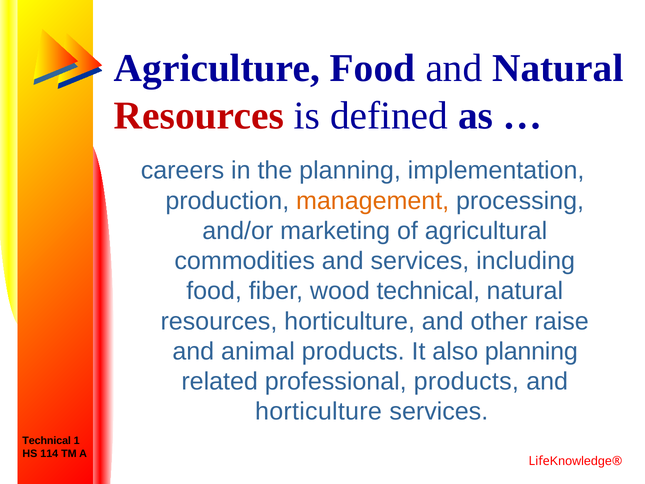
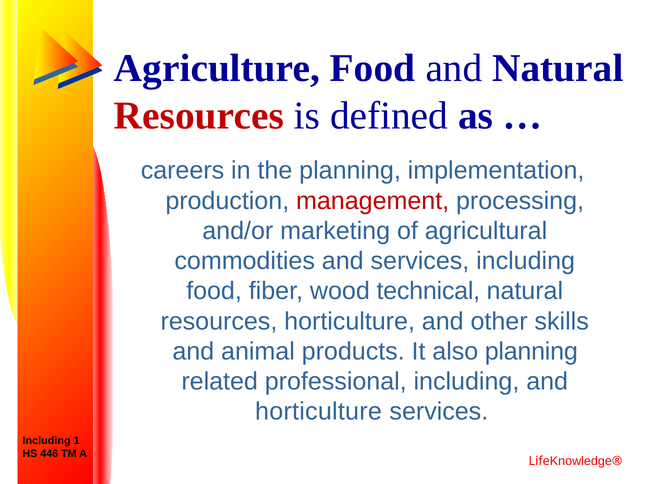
management colour: orange -> red
raise: raise -> skills
professional products: products -> including
Technical at (47, 440): Technical -> Including
114: 114 -> 446
